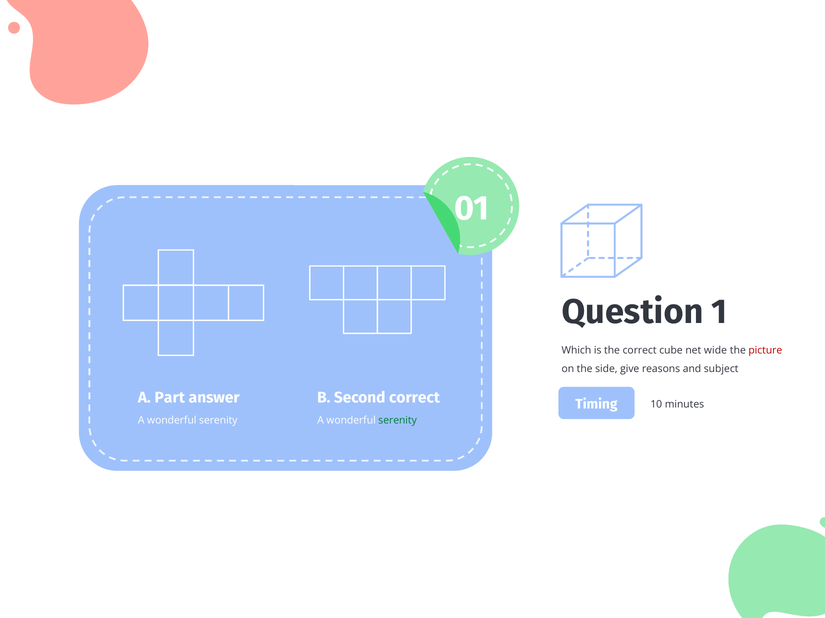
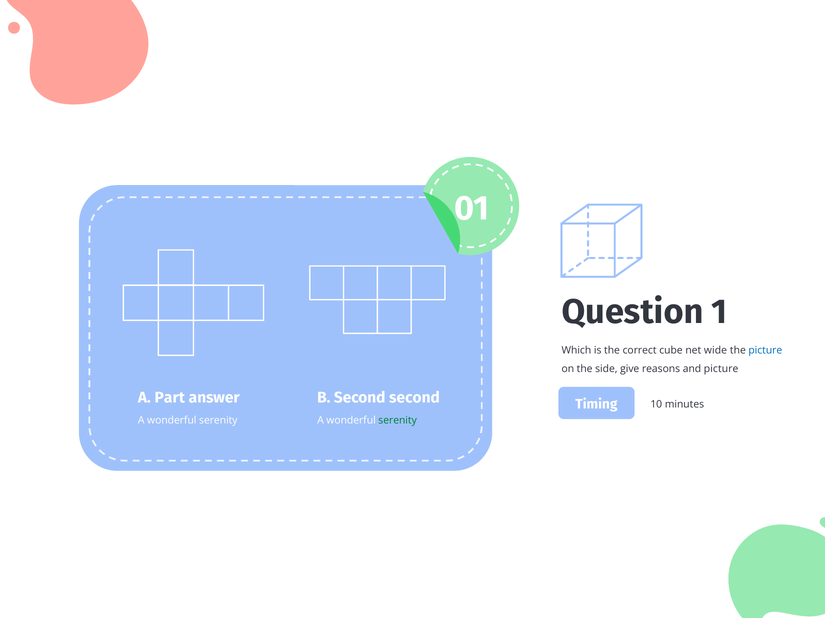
picture at (765, 351) colour: red -> blue
and subject: subject -> picture
Second correct: correct -> second
